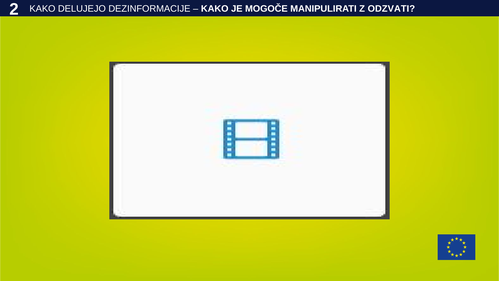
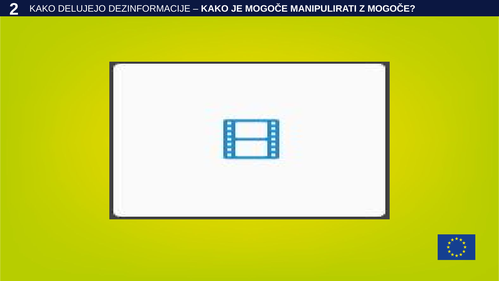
Z ODZVATI: ODZVATI -> MOGOČE
